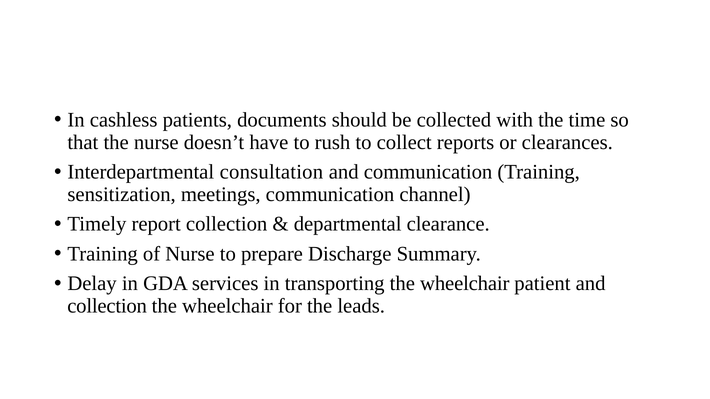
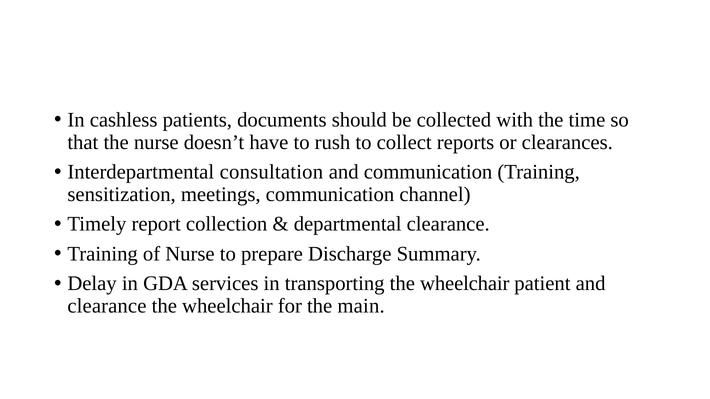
collection at (107, 306): collection -> clearance
leads: leads -> main
